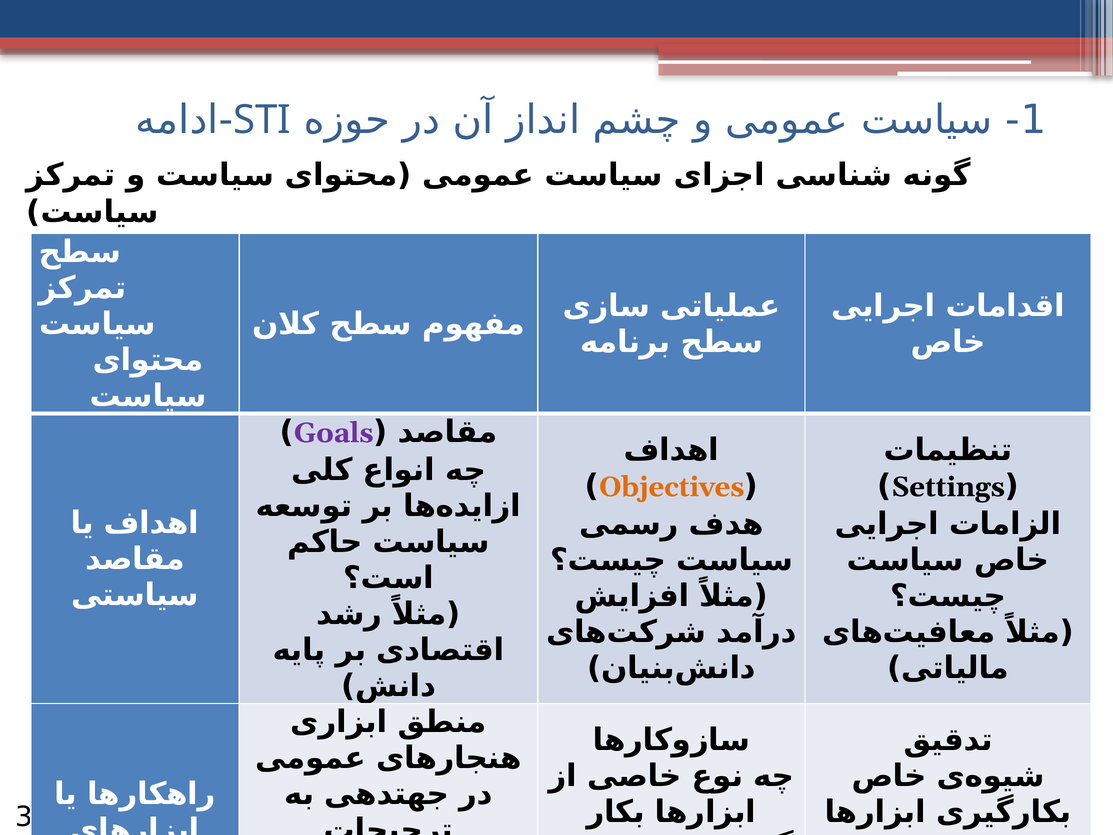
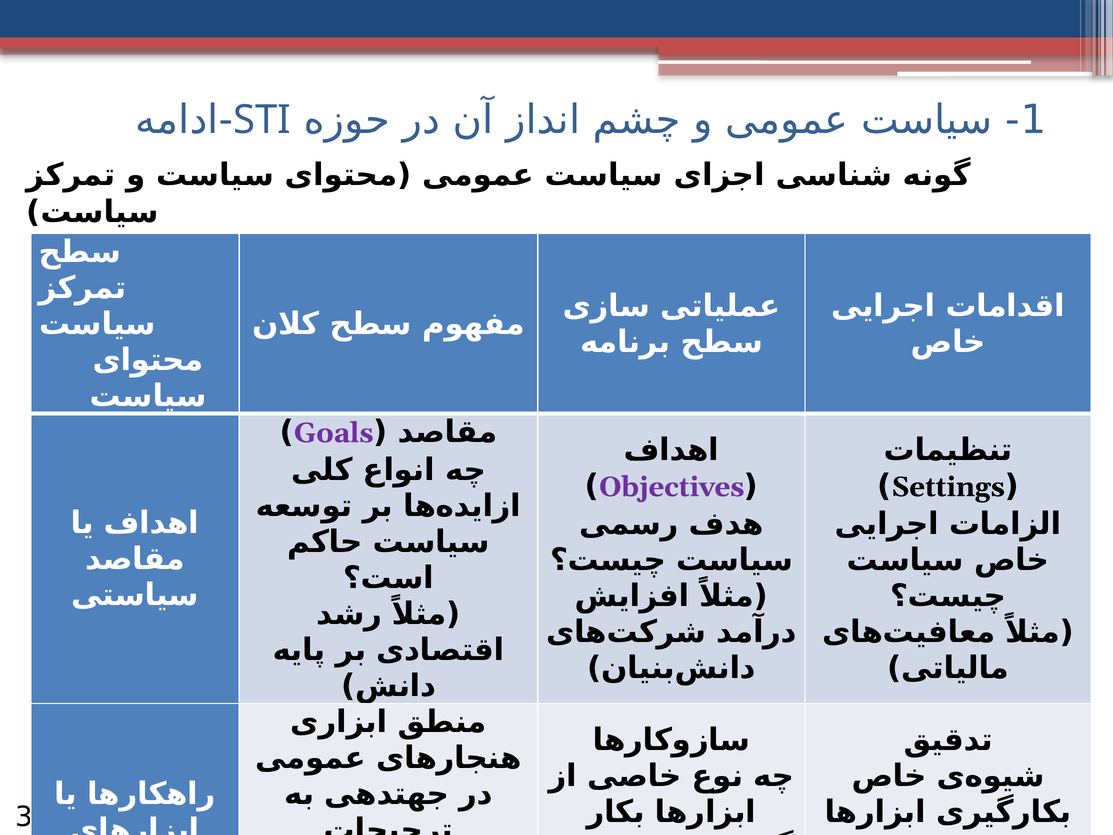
Objectives colour: orange -> purple
